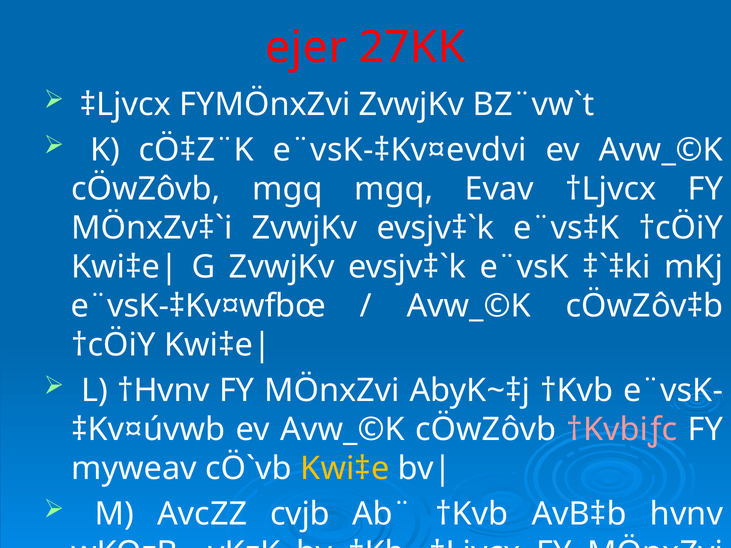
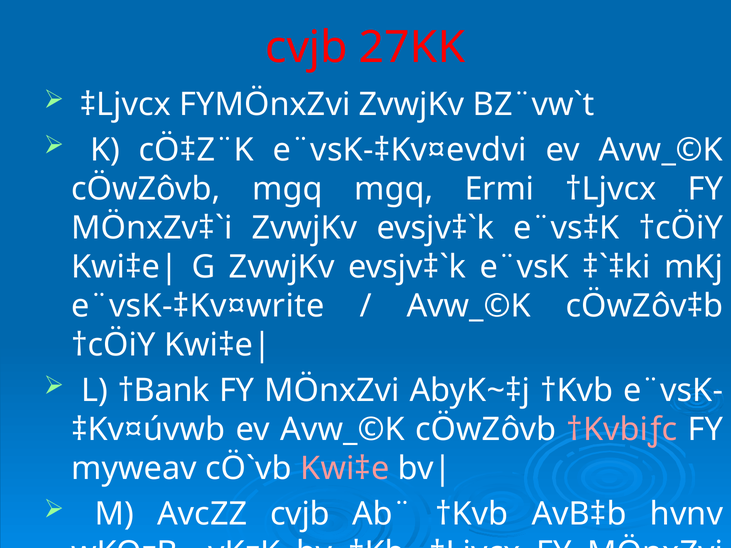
ejer at (306, 48): ejer -> cvjb
Evav: Evav -> Ermi
e¨vsK-‡Kv¤wfbœ: e¨vsK-‡Kv¤wfbœ -> e¨vsK-‡Kv¤write
†Hvnv: †Hvnv -> †Bank
Kwi‡e colour: yellow -> pink
